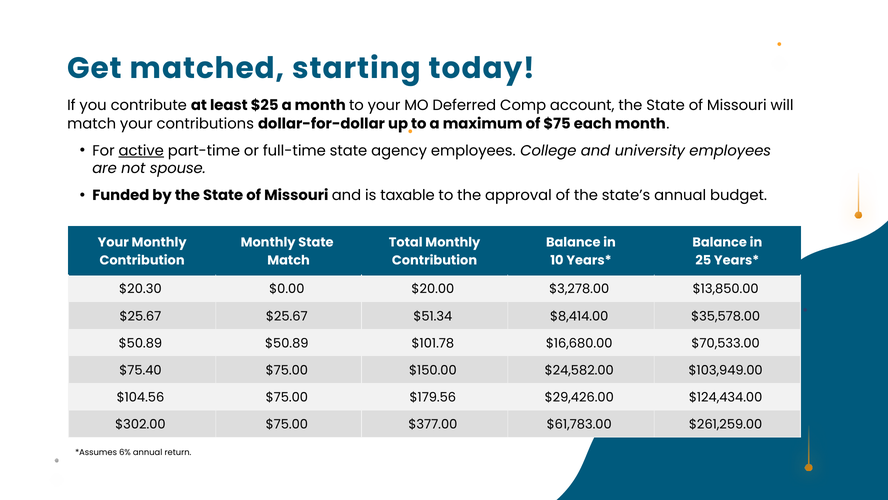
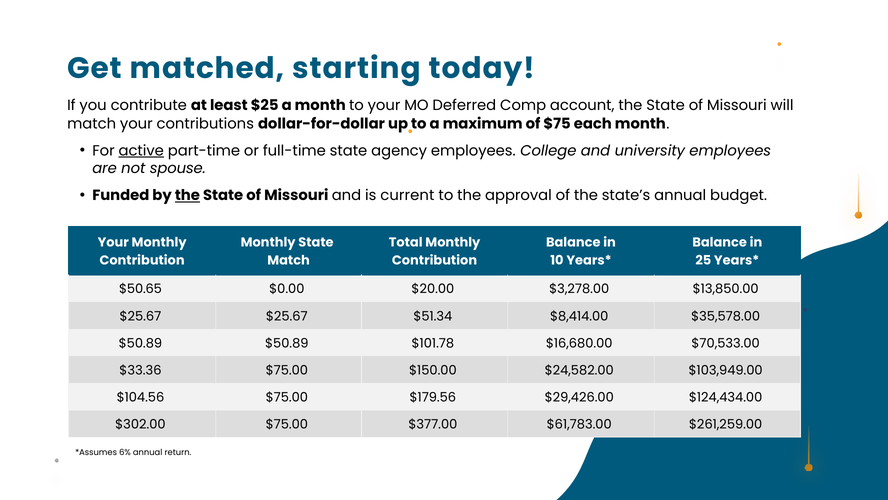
the at (187, 195) underline: none -> present
taxable: taxable -> current
$20.30: $20.30 -> $50.65
$75.40: $75.40 -> $33.36
